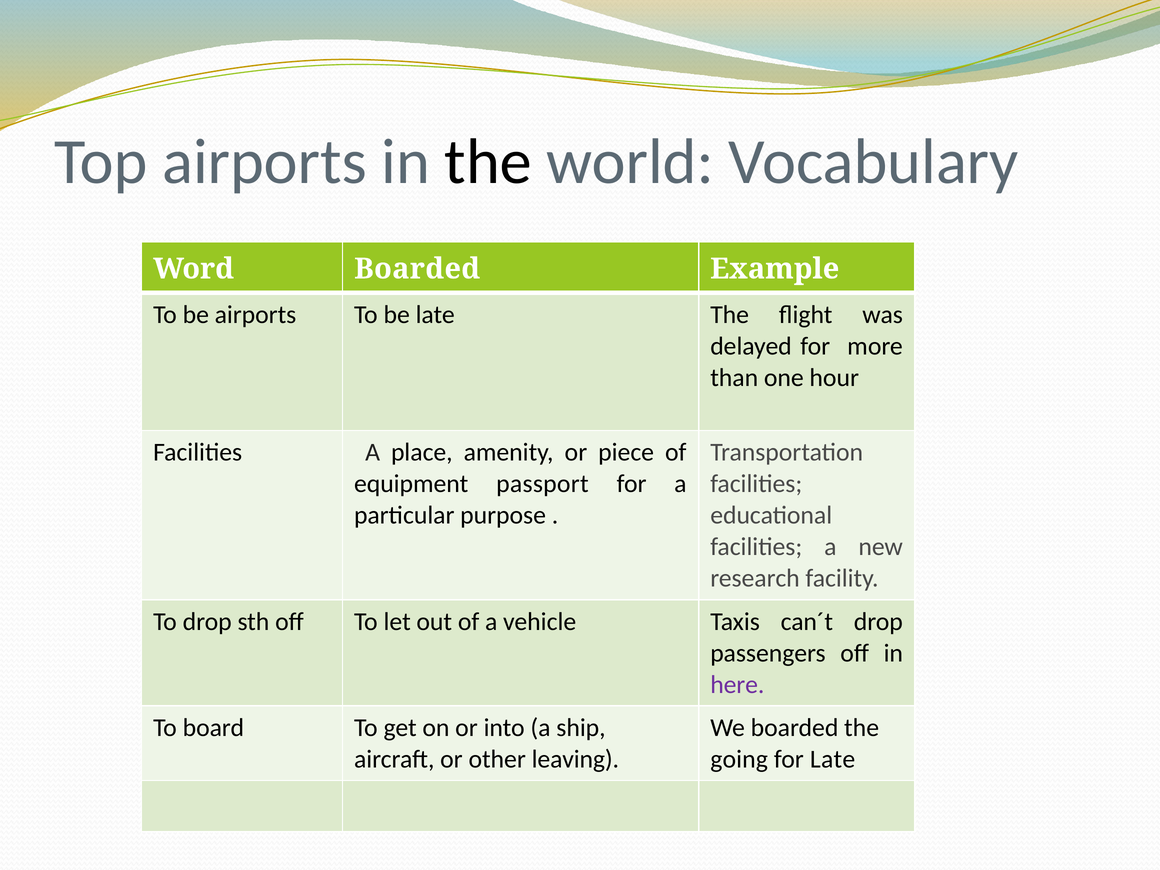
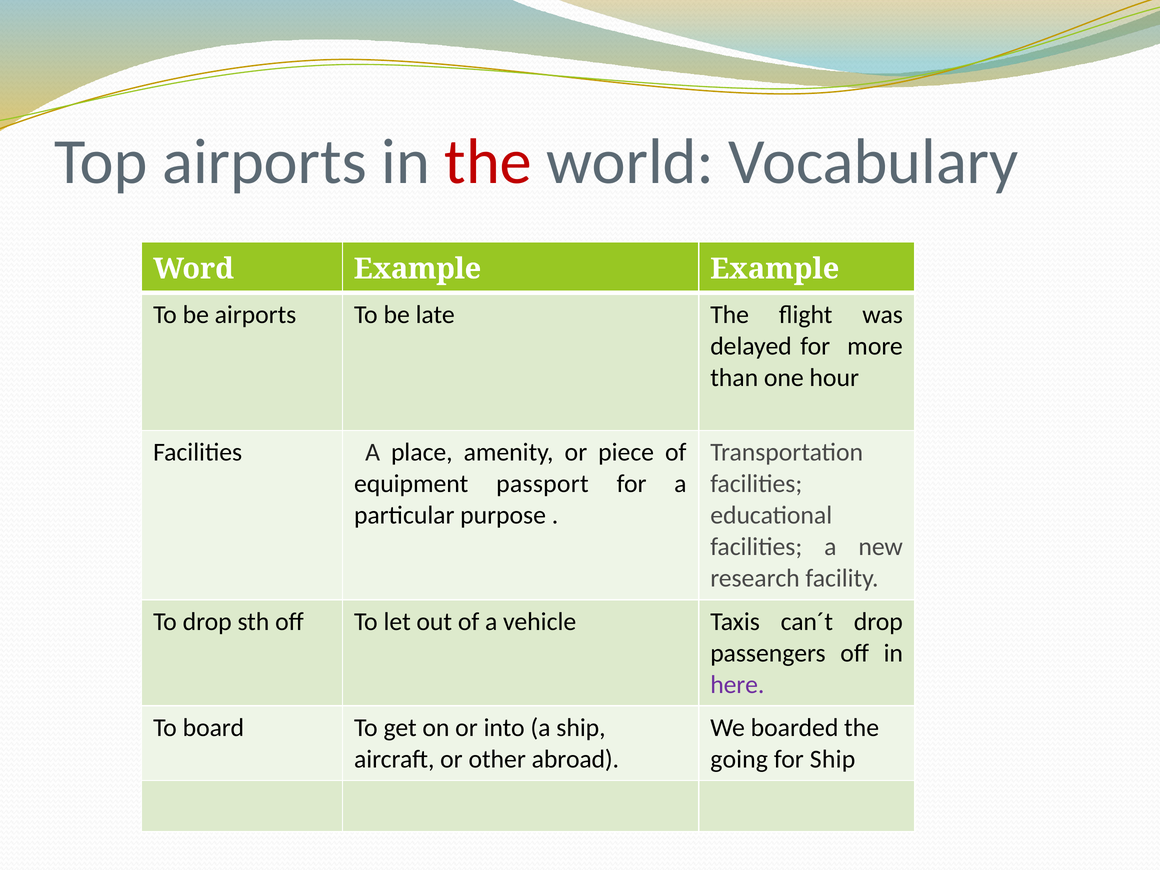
the at (488, 162) colour: black -> red
Word Boarded: Boarded -> Example
leaving: leaving -> abroad
for Late: Late -> Ship
